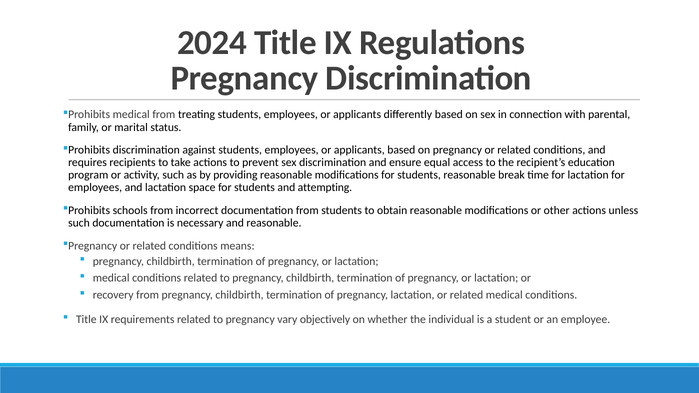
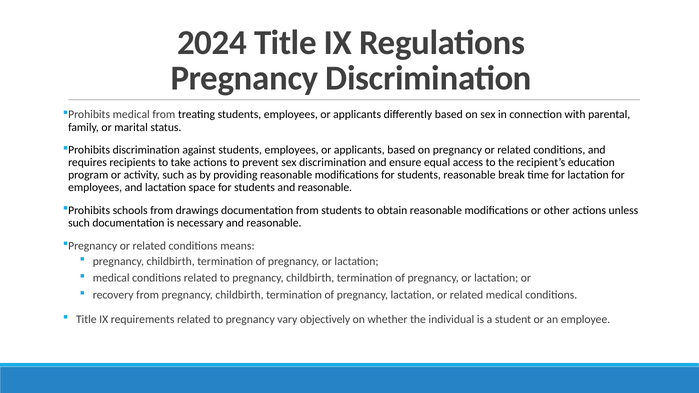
students and attempting: attempting -> reasonable
incorrect: incorrect -> drawings
